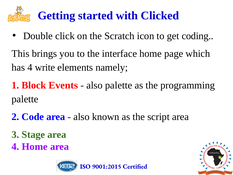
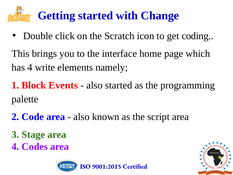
Clicked: Clicked -> Change
also palette: palette -> started
4 Home: Home -> Codes
